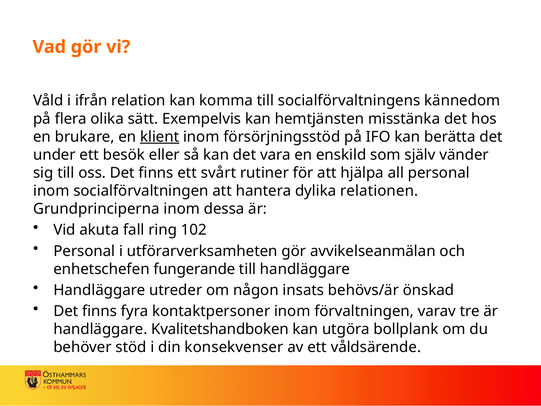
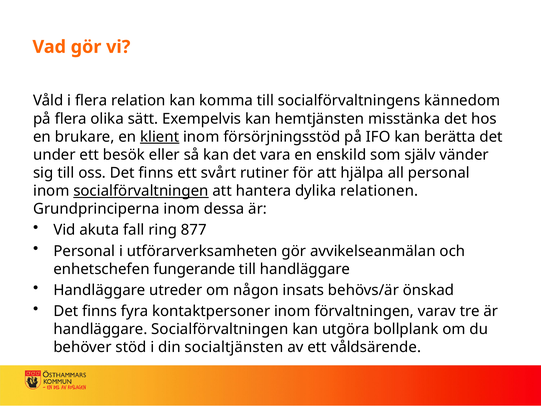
i ifrån: ifrån -> flera
socialförvaltningen at (141, 191) underline: none -> present
102: 102 -> 877
handläggare Kvalitetshandboken: Kvalitetshandboken -> Socialförvaltningen
konsekvenser: konsekvenser -> socialtjänsten
